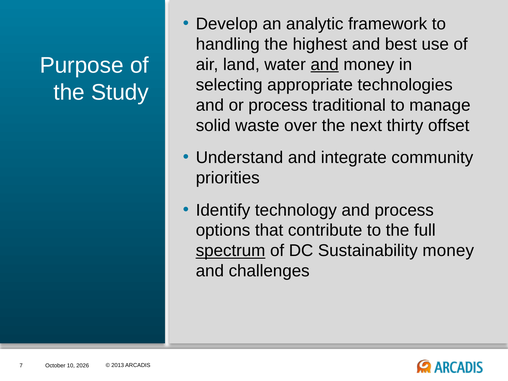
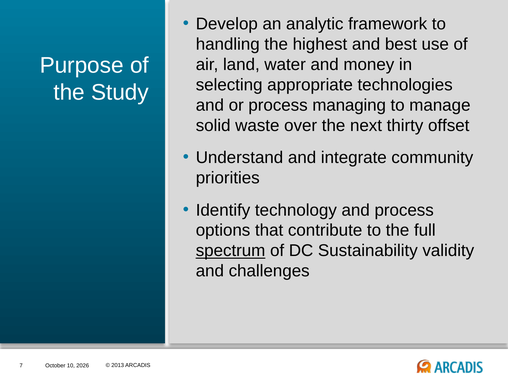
and at (325, 64) underline: present -> none
traditional: traditional -> managing
Sustainability money: money -> validity
